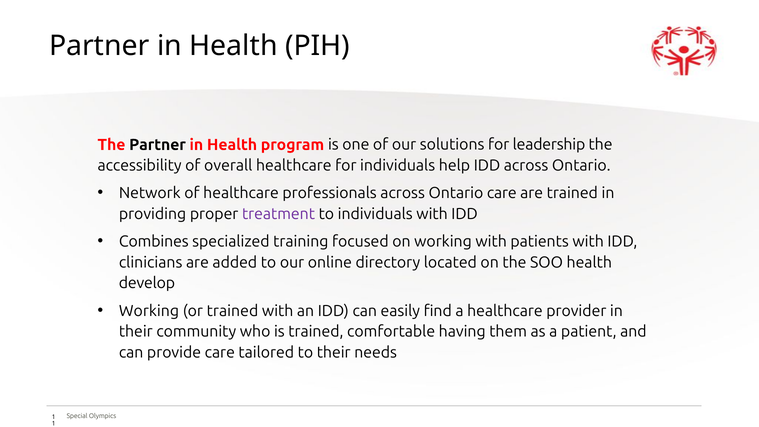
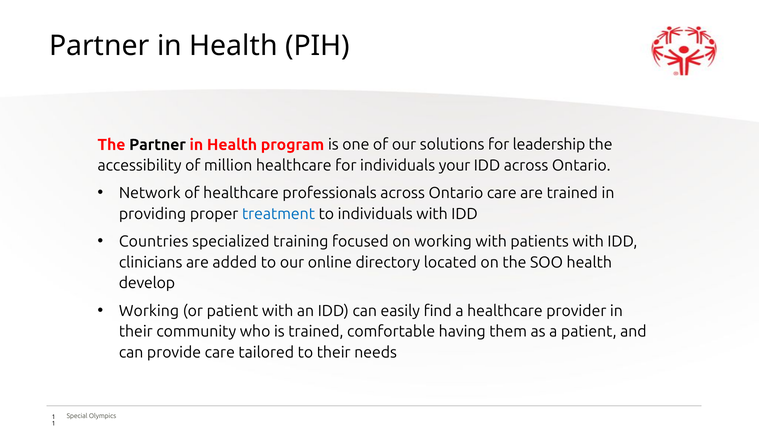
overall: overall -> million
help: help -> your
treatment colour: purple -> blue
Combines: Combines -> Countries
or trained: trained -> patient
